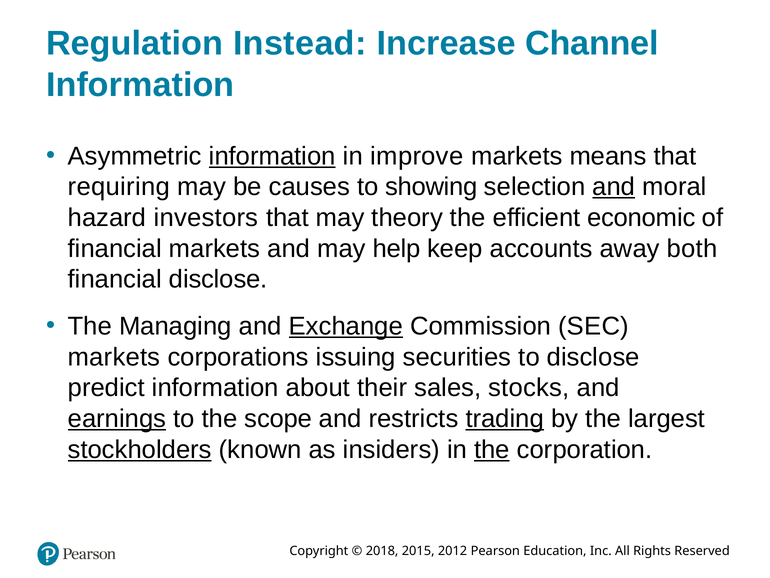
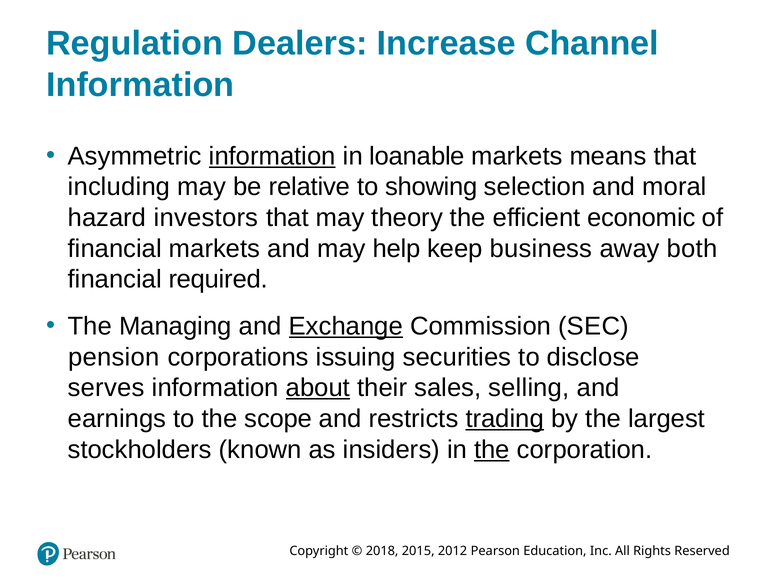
Instead: Instead -> Dealers
improve: improve -> loanable
requiring: requiring -> including
causes: causes -> relative
and at (614, 187) underline: present -> none
accounts: accounts -> business
financial disclose: disclose -> required
markets at (114, 357): markets -> pension
predict: predict -> serves
about underline: none -> present
stocks: stocks -> selling
earnings underline: present -> none
stockholders underline: present -> none
